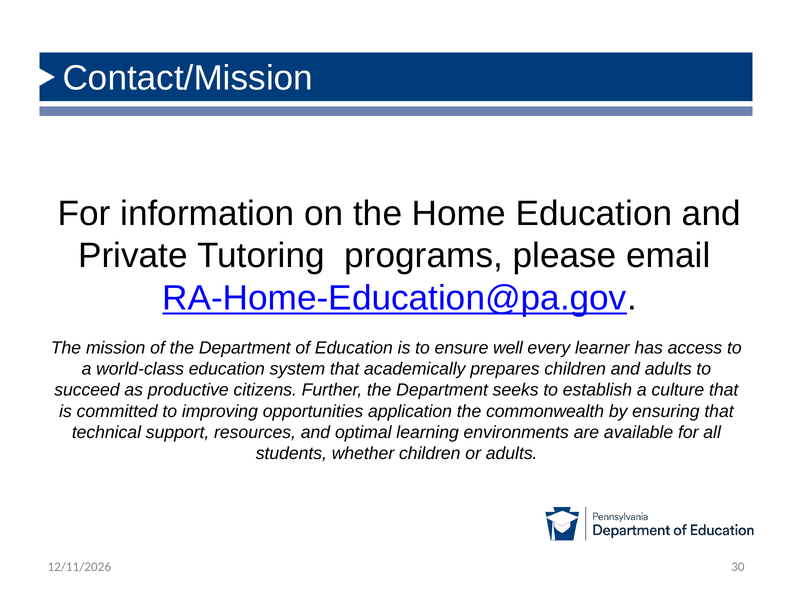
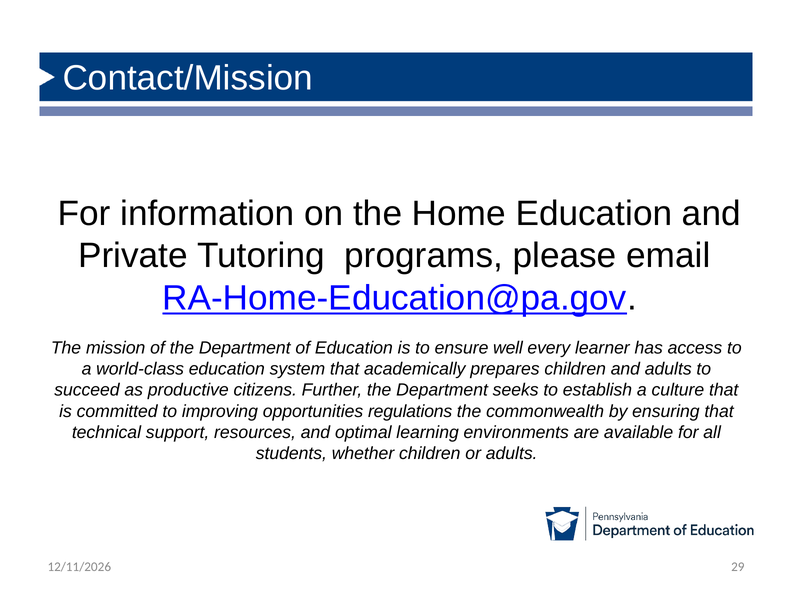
application: application -> regulations
30: 30 -> 29
